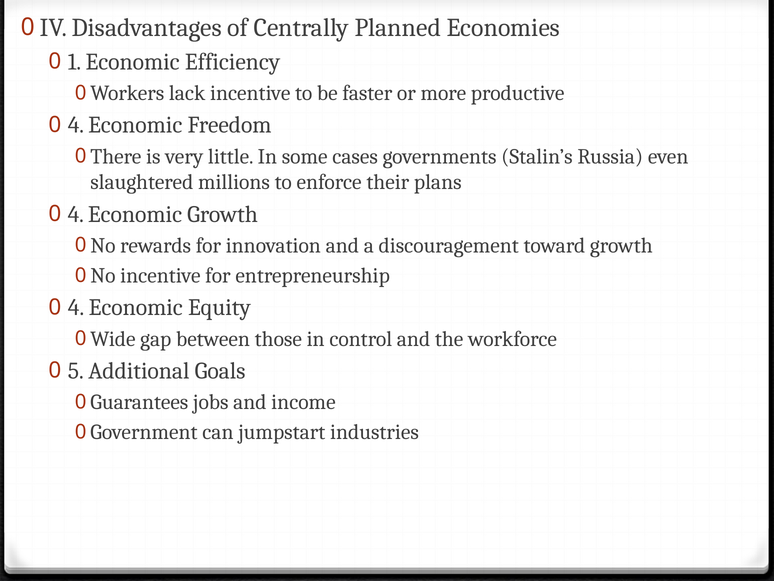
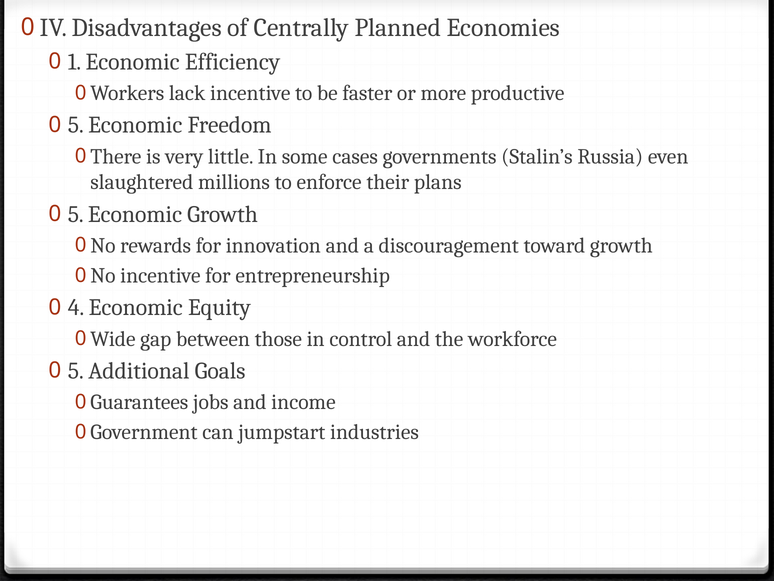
4 at (76, 125): 4 -> 5
4 at (76, 214): 4 -> 5
